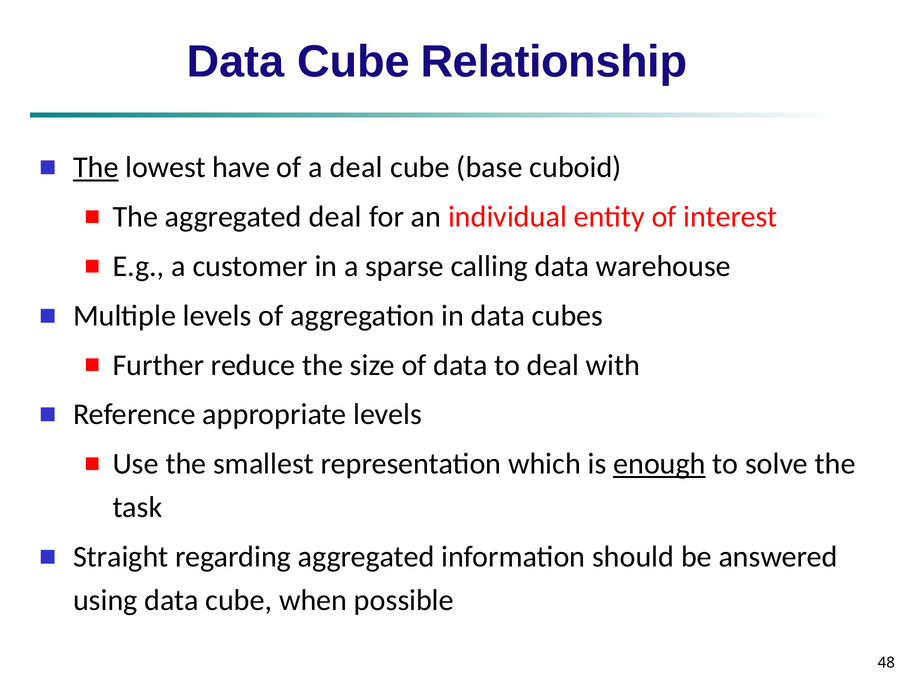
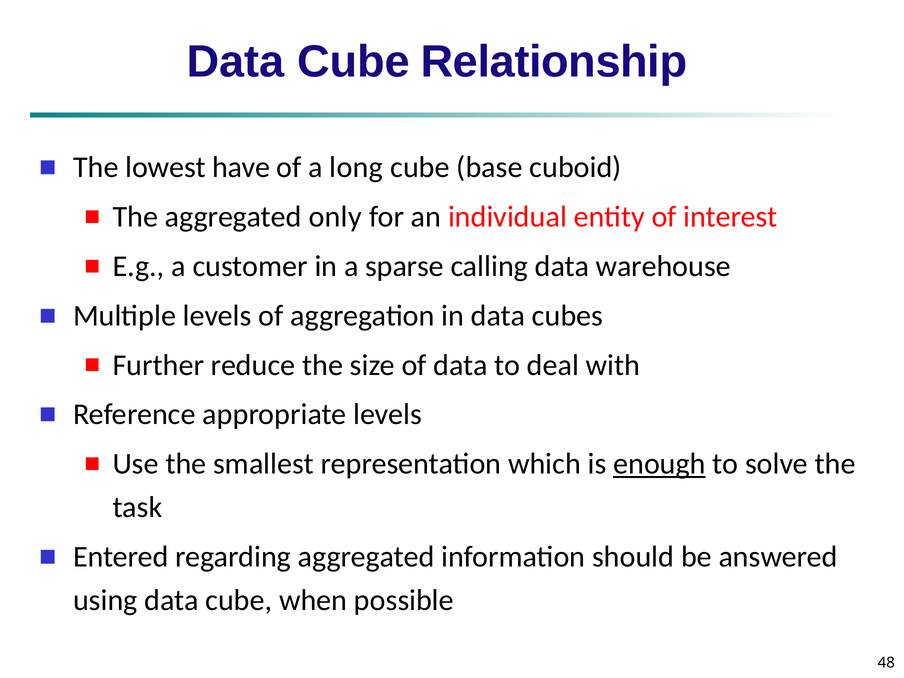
The at (96, 168) underline: present -> none
a deal: deal -> long
aggregated deal: deal -> only
Straight: Straight -> Entered
